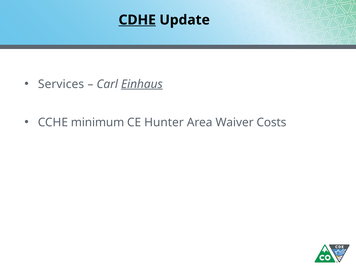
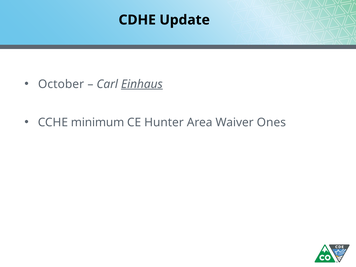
CDHE underline: present -> none
Services: Services -> October
Costs: Costs -> Ones
